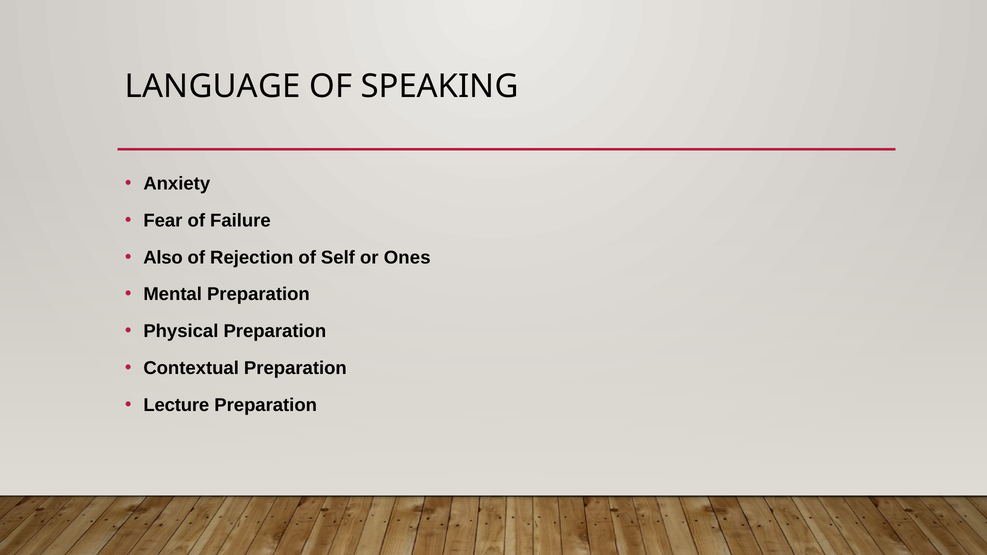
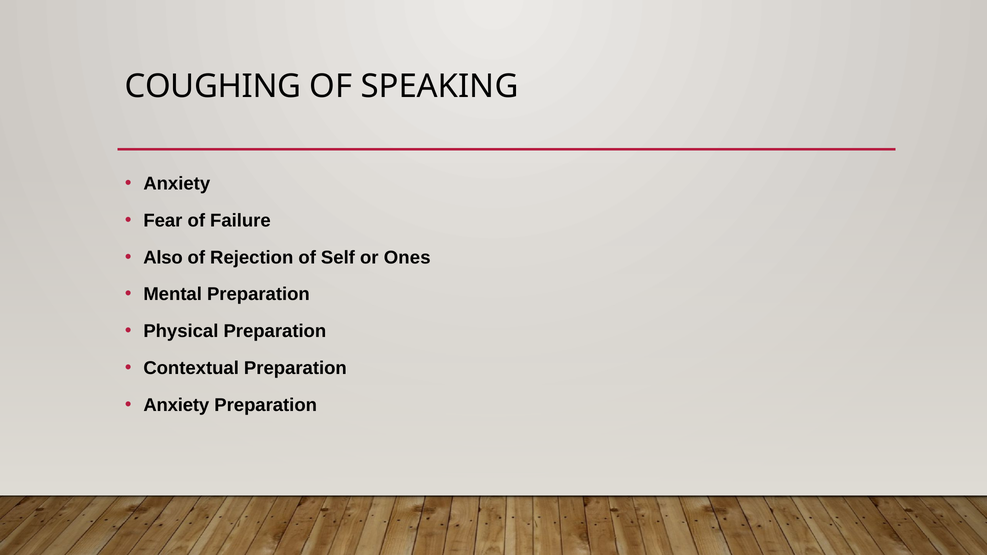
LANGUAGE: LANGUAGE -> COUGHING
Lecture at (176, 405): Lecture -> Anxiety
